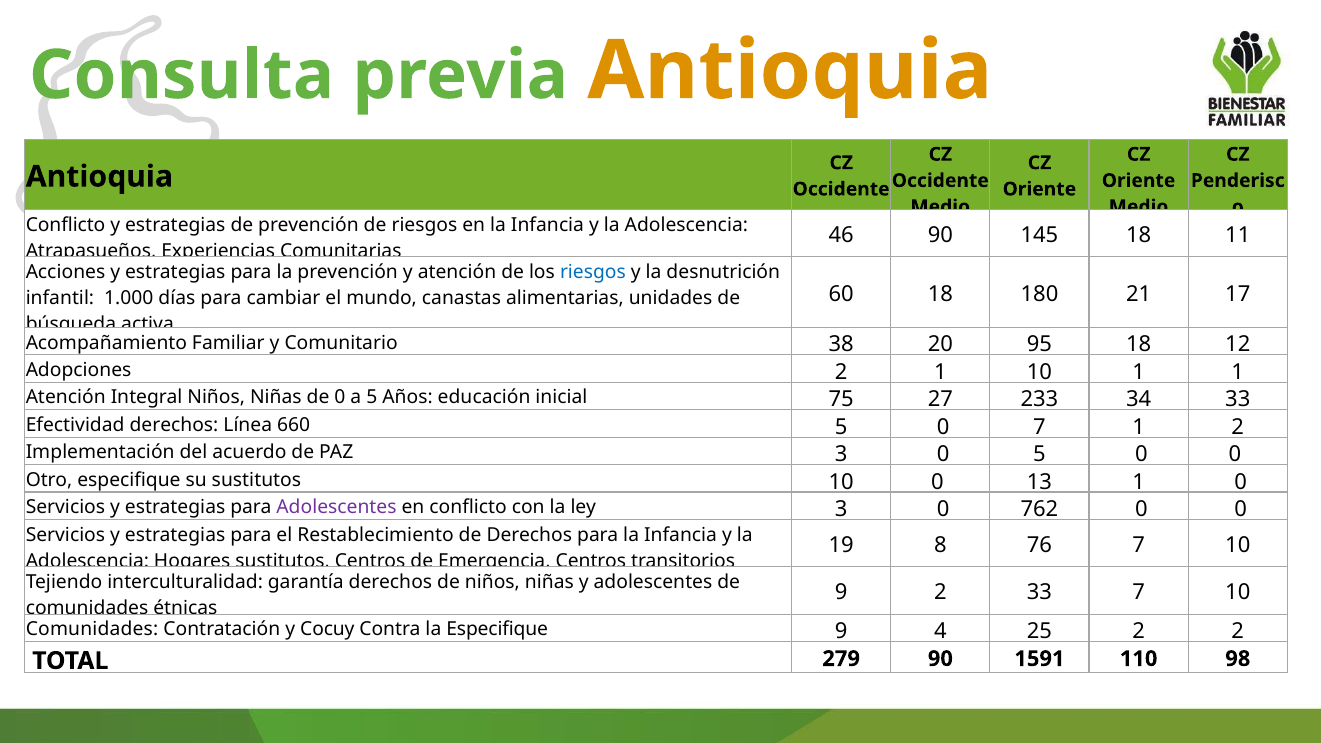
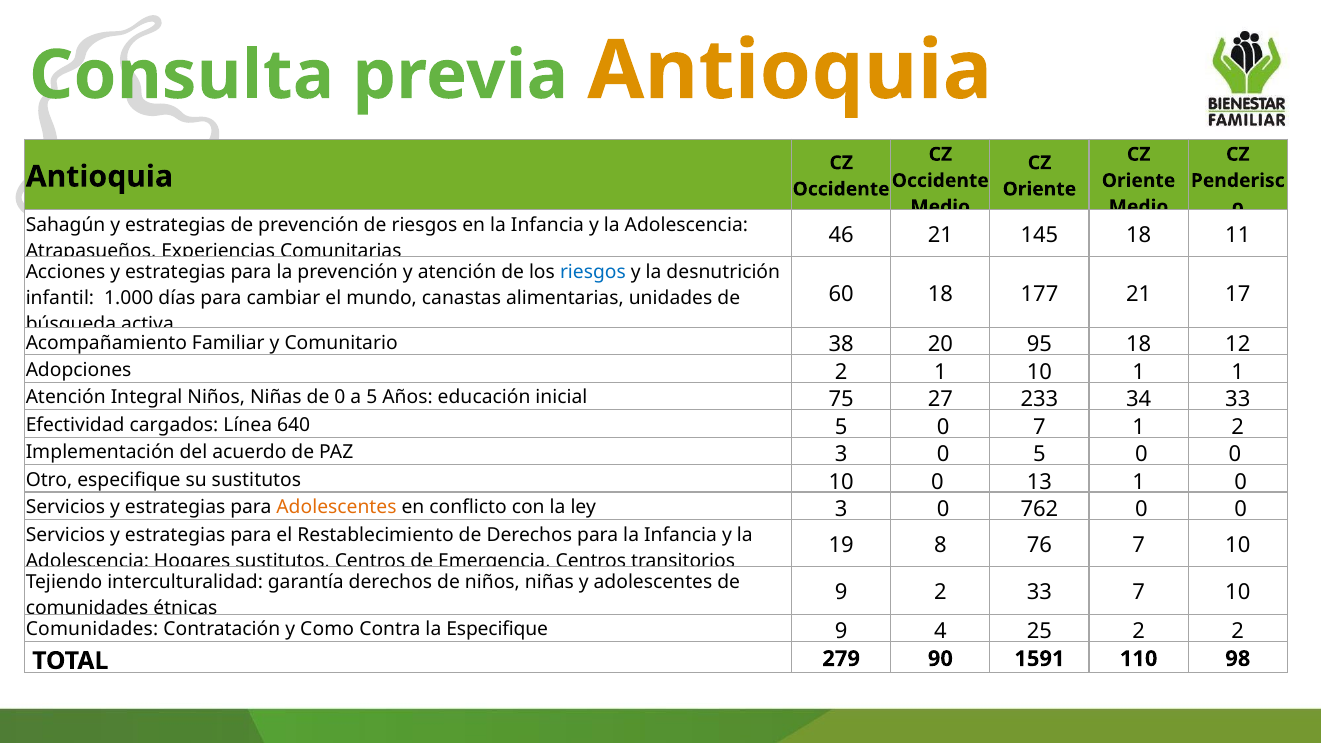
Conflicto at (66, 225): Conflicto -> Sahagún
46 90: 90 -> 21
180: 180 -> 177
Efectividad derechos: derechos -> cargados
660: 660 -> 640
Adolescentes at (336, 507) colour: purple -> orange
Cocuy: Cocuy -> Como
